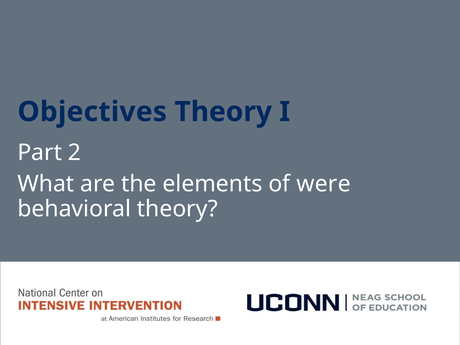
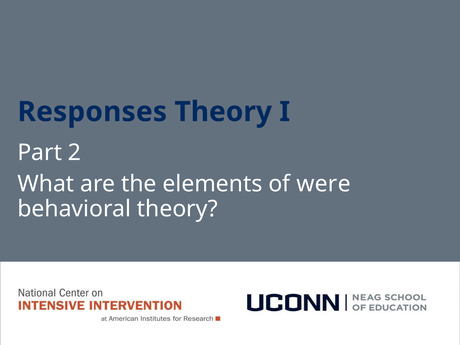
Objectives: Objectives -> Responses
